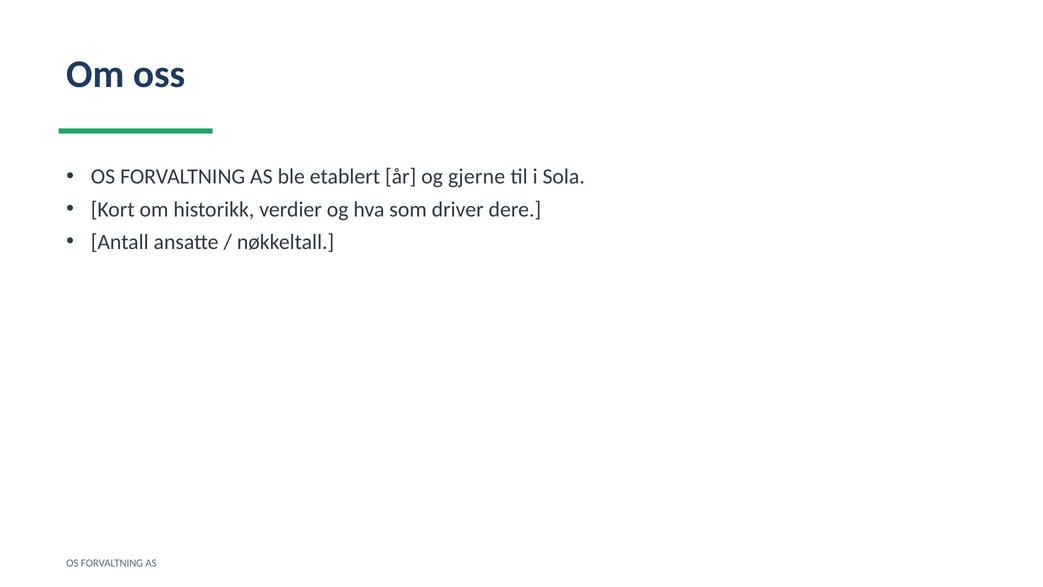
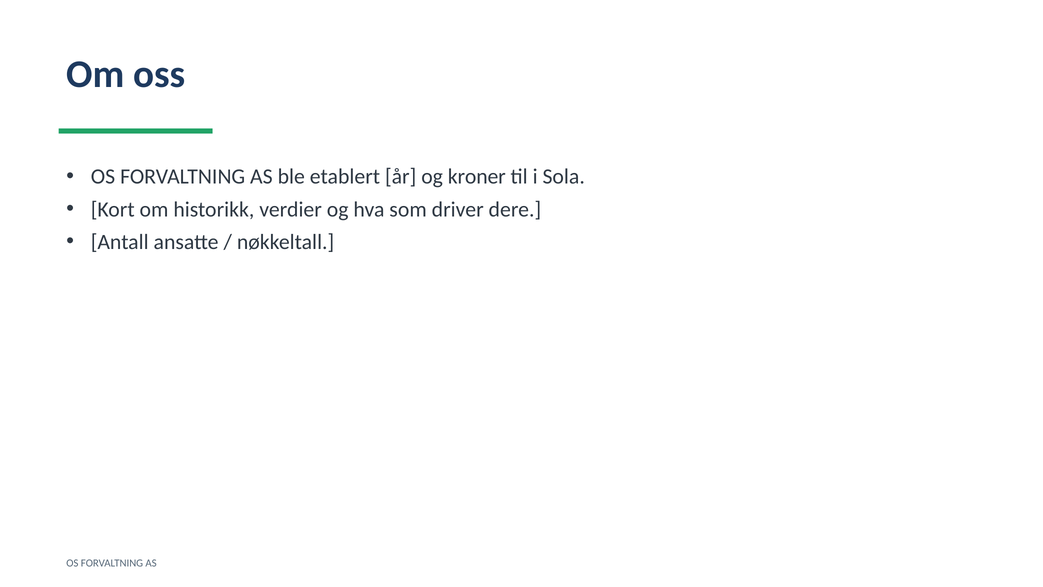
gjerne: gjerne -> kroner
